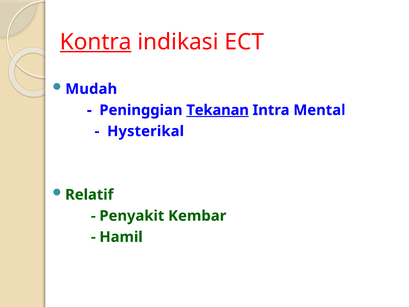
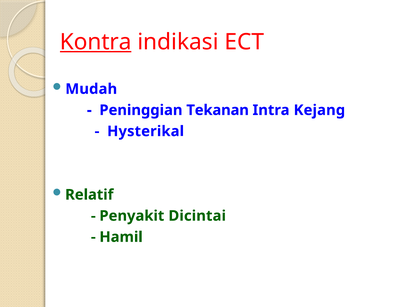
Tekanan underline: present -> none
Mental: Mental -> Kejang
Kembar: Kembar -> Dicintai
